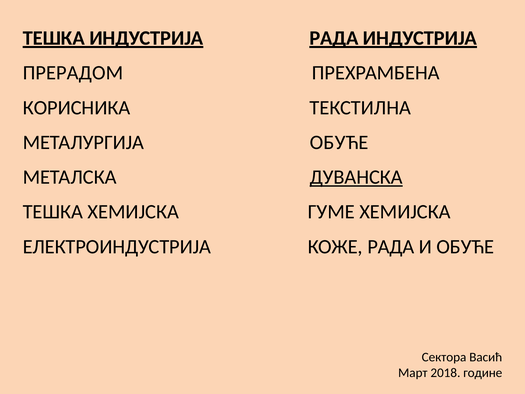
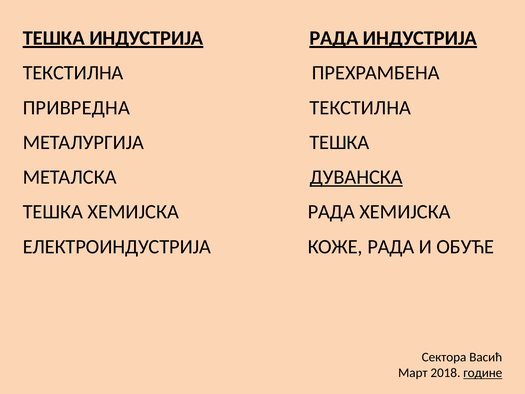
ПРЕРАДОМ at (73, 73): ПРЕРАДОМ -> ТЕКСТИЛНА
КОРИСНИКА: КОРИСНИКА -> ПРИВРЕДНА
МЕТАЛУРГИЈА ОБУЋЕ: ОБУЋЕ -> ТЕШКА
ХЕМИЈСКА ГУМЕ: ГУМЕ -> РАДА
године underline: none -> present
